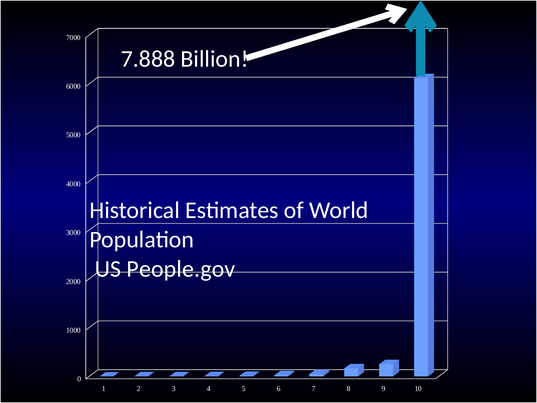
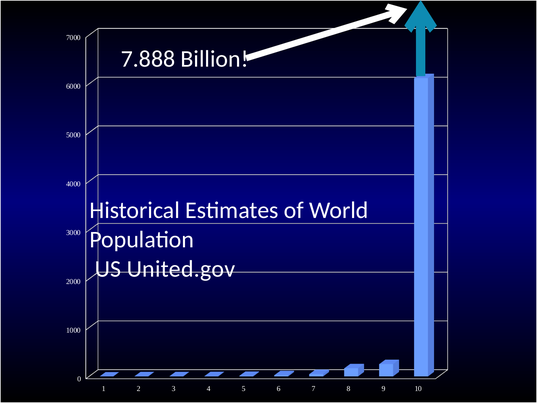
People.gov: People.gov -> United.gov
